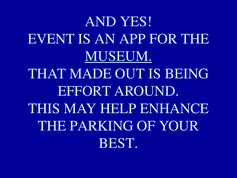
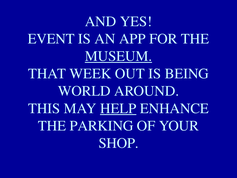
MADE: MADE -> WEEK
EFFORT: EFFORT -> WORLD
HELP underline: none -> present
BEST: BEST -> SHOP
